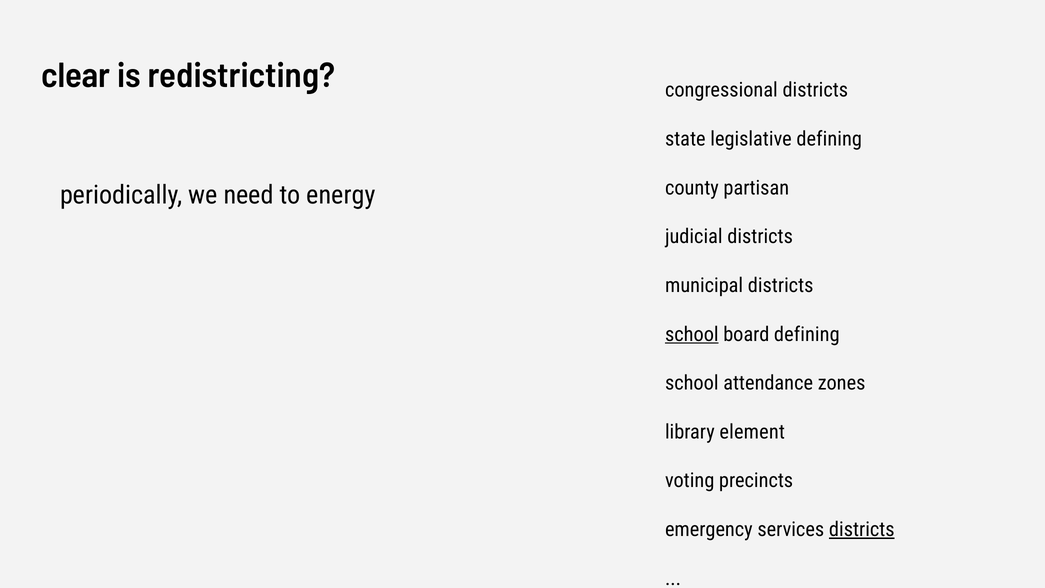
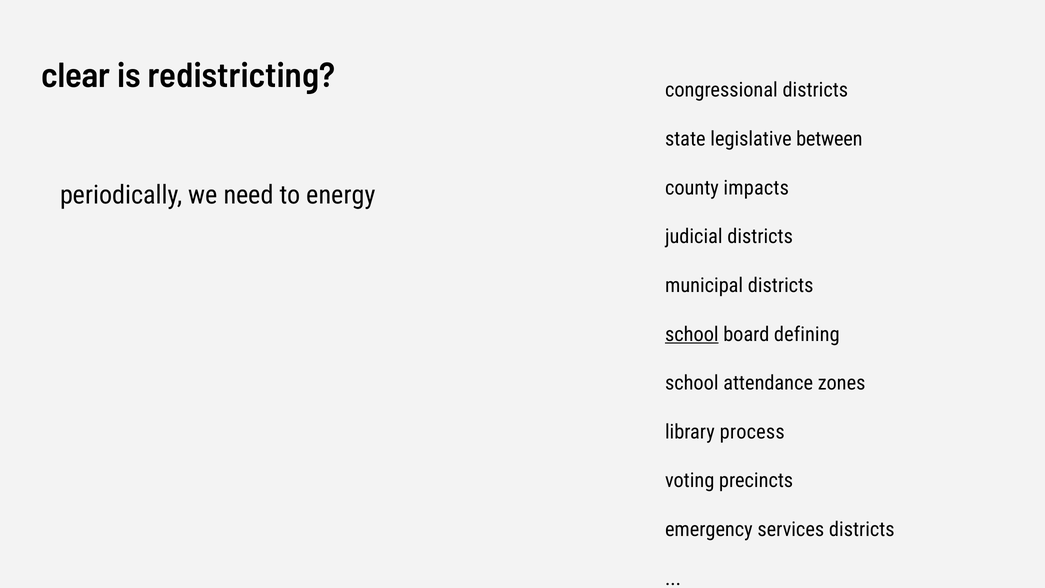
legislative defining: defining -> between
partisan: partisan -> impacts
element: element -> process
districts at (862, 529) underline: present -> none
